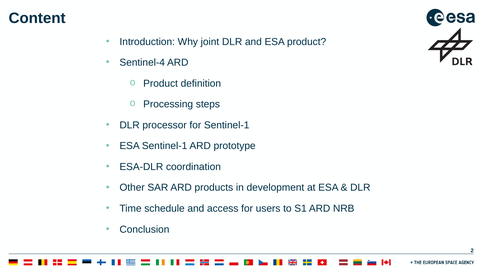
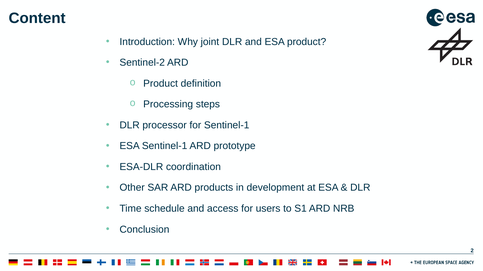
Sentinel-4: Sentinel-4 -> Sentinel-2
